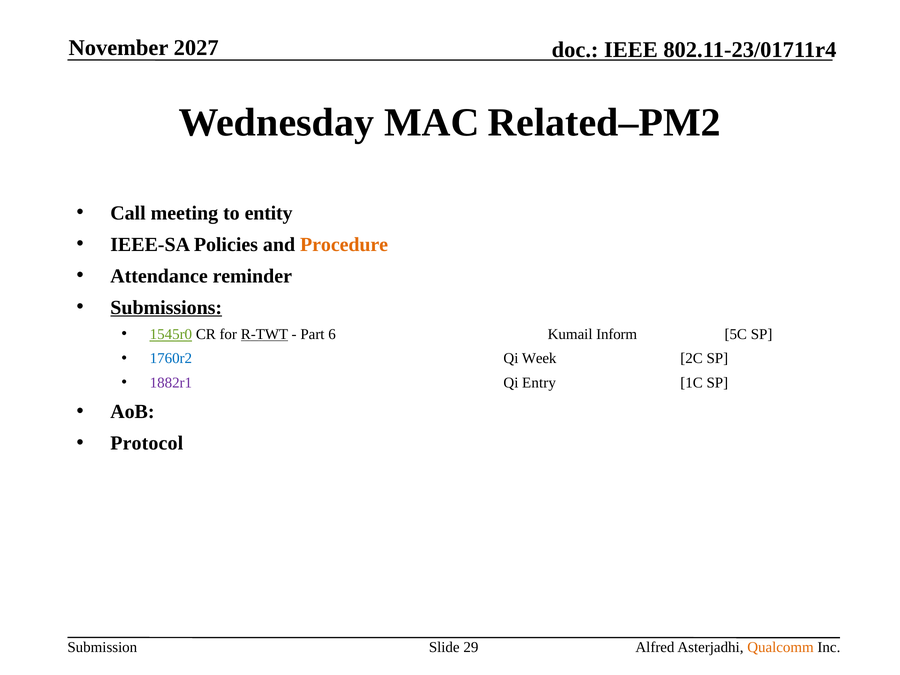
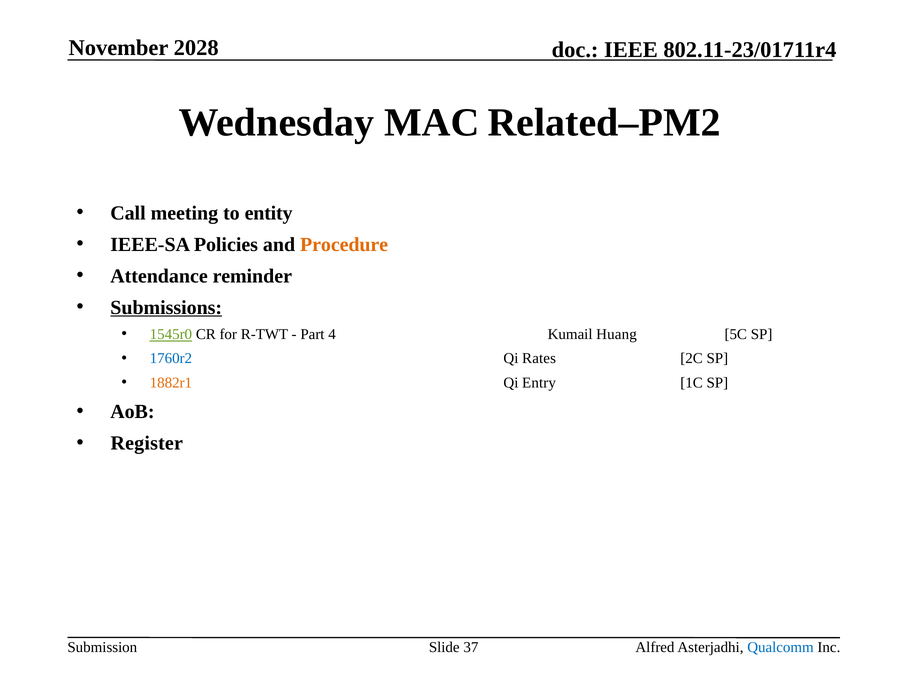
2027: 2027 -> 2028
R-TWT underline: present -> none
6: 6 -> 4
Inform: Inform -> Huang
Week: Week -> Rates
1882r1 colour: purple -> orange
Protocol: Protocol -> Register
29: 29 -> 37
Qualcomm colour: orange -> blue
